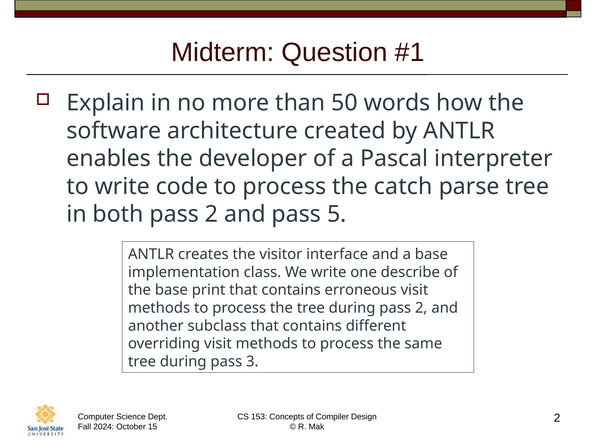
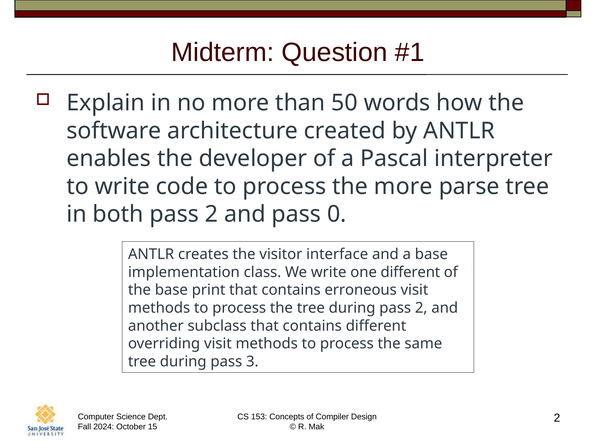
the catch: catch -> more
5: 5 -> 0
one describe: describe -> different
